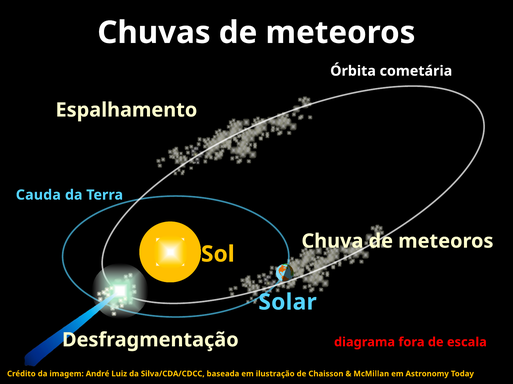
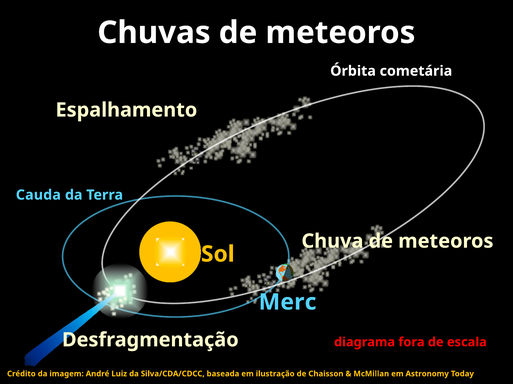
Solar: Solar -> Merc
